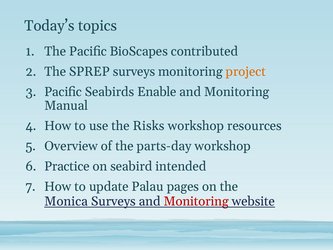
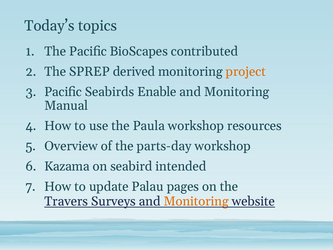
SPREP surveys: surveys -> derived
Risks: Risks -> Paula
Practice: Practice -> Kazama
Monica: Monica -> Travers
Monitoring at (196, 201) colour: red -> orange
